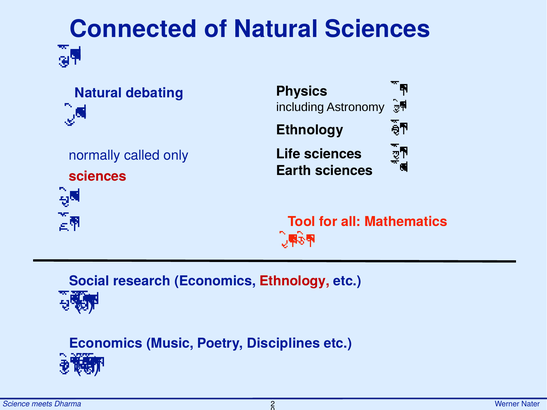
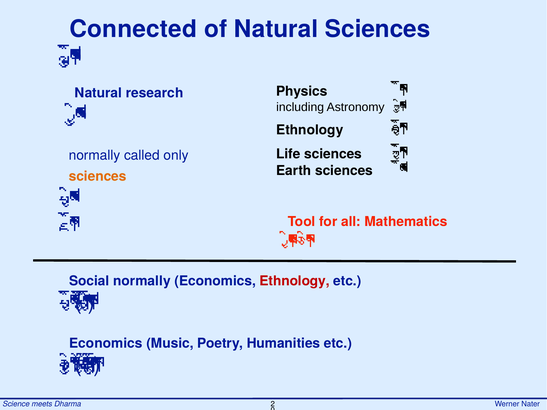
debating: debating -> research
sciences at (98, 176) colour: red -> orange
Social research: research -> normally
Disciplines: Disciplines -> Humanities
